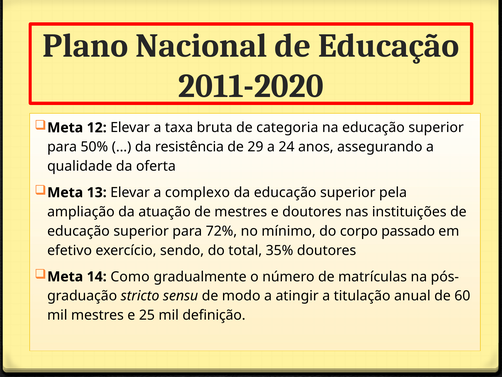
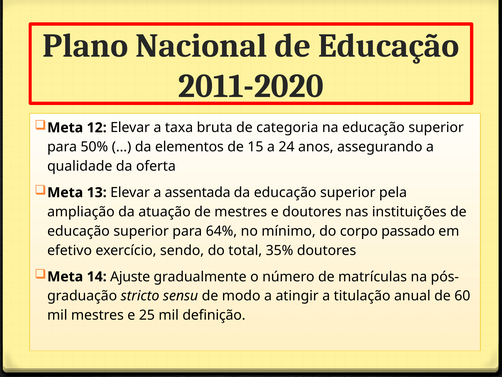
resistência: resistência -> elementos
29: 29 -> 15
complexo: complexo -> assentada
72%: 72% -> 64%
Como: Como -> Ajuste
